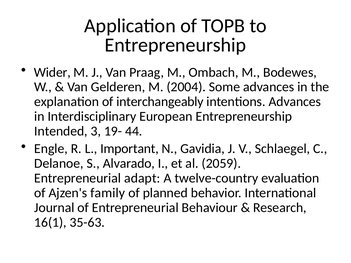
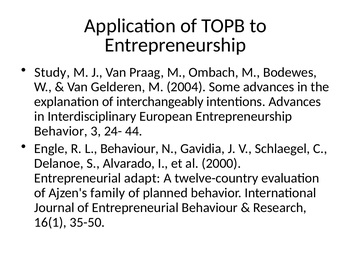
Wider: Wider -> Study
Intended at (61, 131): Intended -> Behavior
19-: 19- -> 24-
L Important: Important -> Behaviour
2059: 2059 -> 2000
35-63: 35-63 -> 35-50
